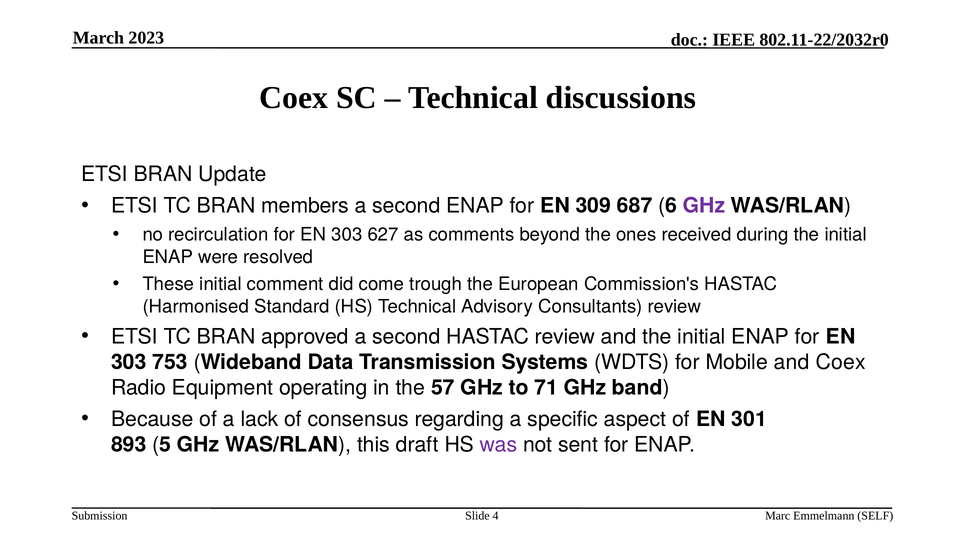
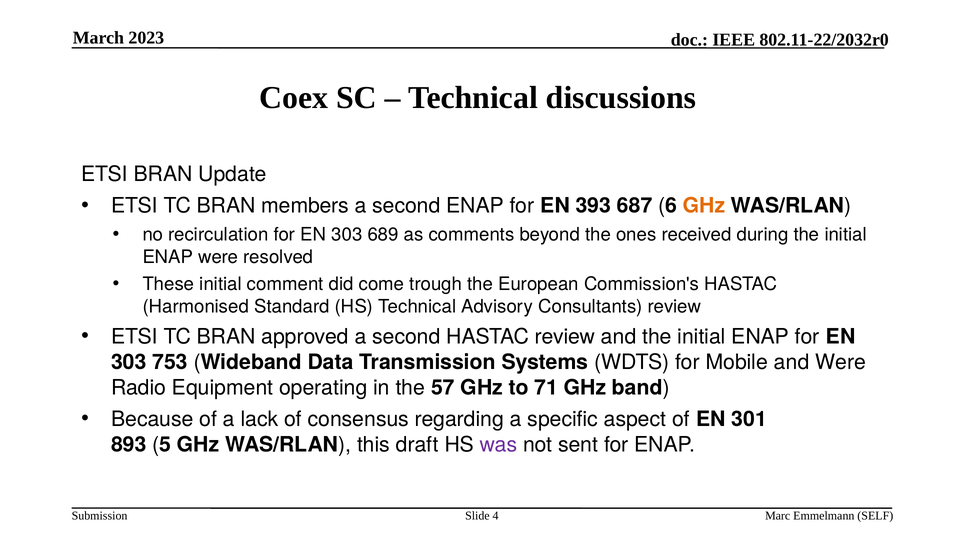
309: 309 -> 393
GHz at (704, 206) colour: purple -> orange
627: 627 -> 689
and Coex: Coex -> Were
